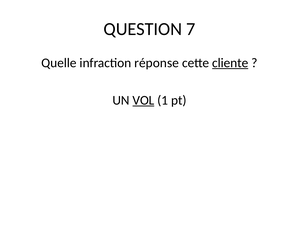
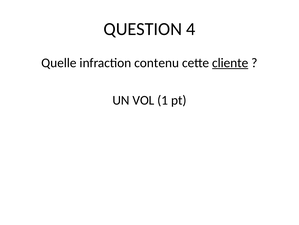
7: 7 -> 4
réponse: réponse -> contenu
VOL underline: present -> none
